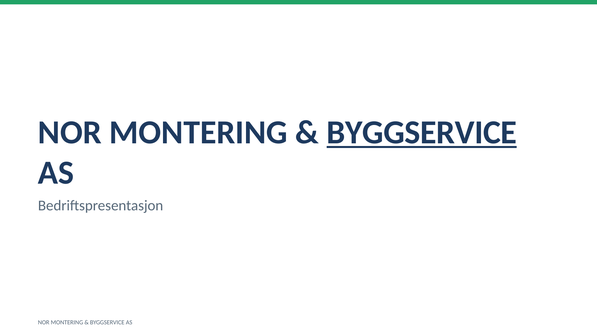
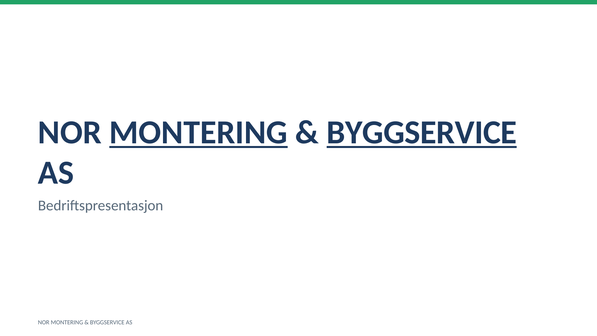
MONTERING at (198, 132) underline: none -> present
